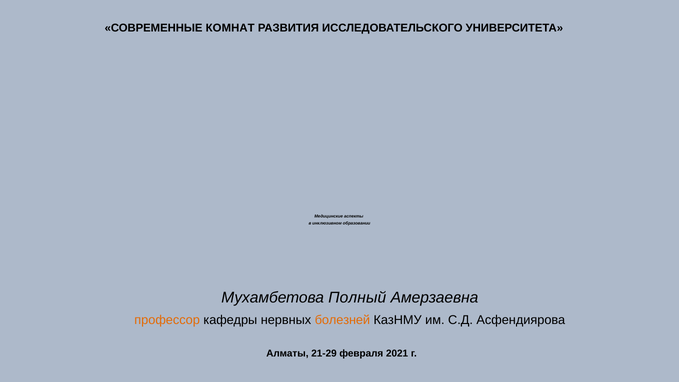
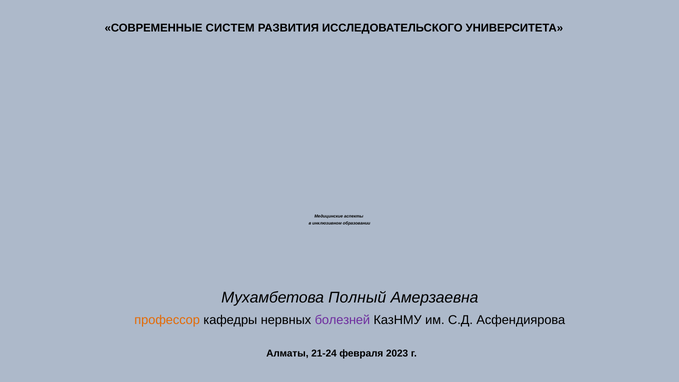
КОМНАТ: КОМНАТ -> СИСТЕМ
болезней colour: orange -> purple
21-29: 21-29 -> 21-24
2021: 2021 -> 2023
